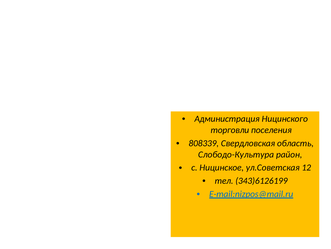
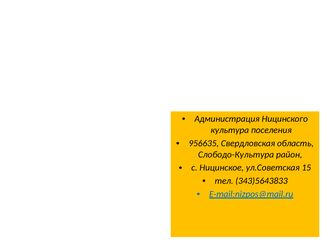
торговли: торговли -> культура
808339: 808339 -> 956635
12: 12 -> 15
343)6126199: 343)6126199 -> 343)5643833
